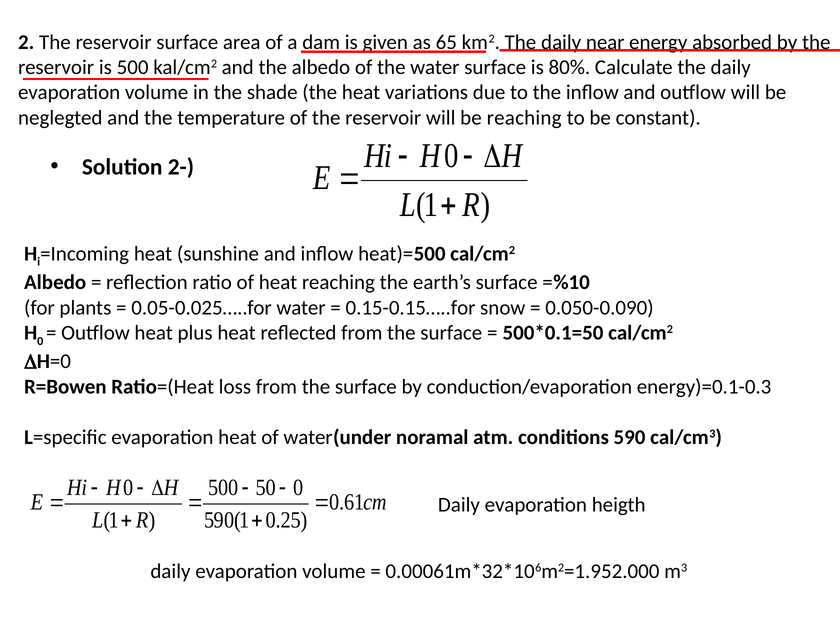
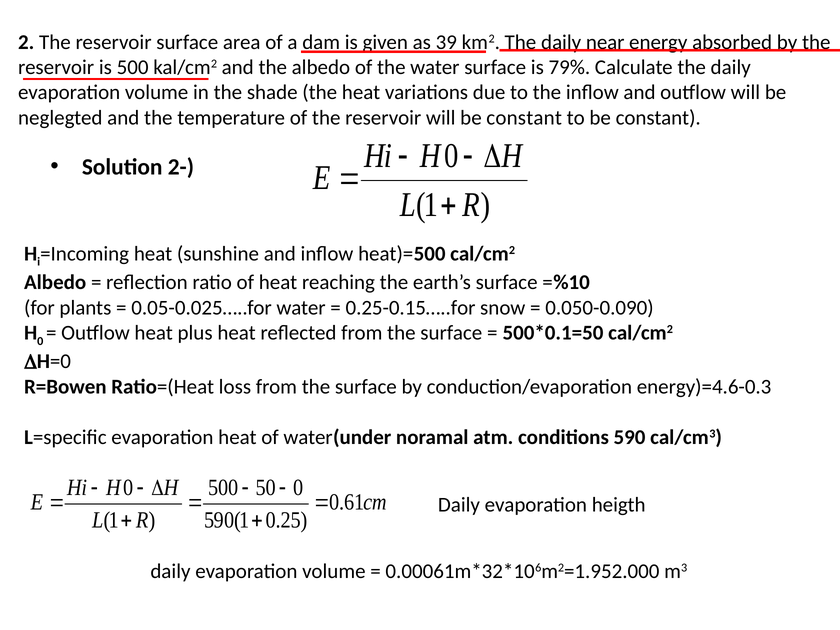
65: 65 -> 39
80%: 80% -> 79%
will be reaching: reaching -> constant
0.15-0.15…..for: 0.15-0.15…..for -> 0.25-0.15…..for
energy)=0.1-0.3: energy)=0.1-0.3 -> energy)=4.6-0.3
